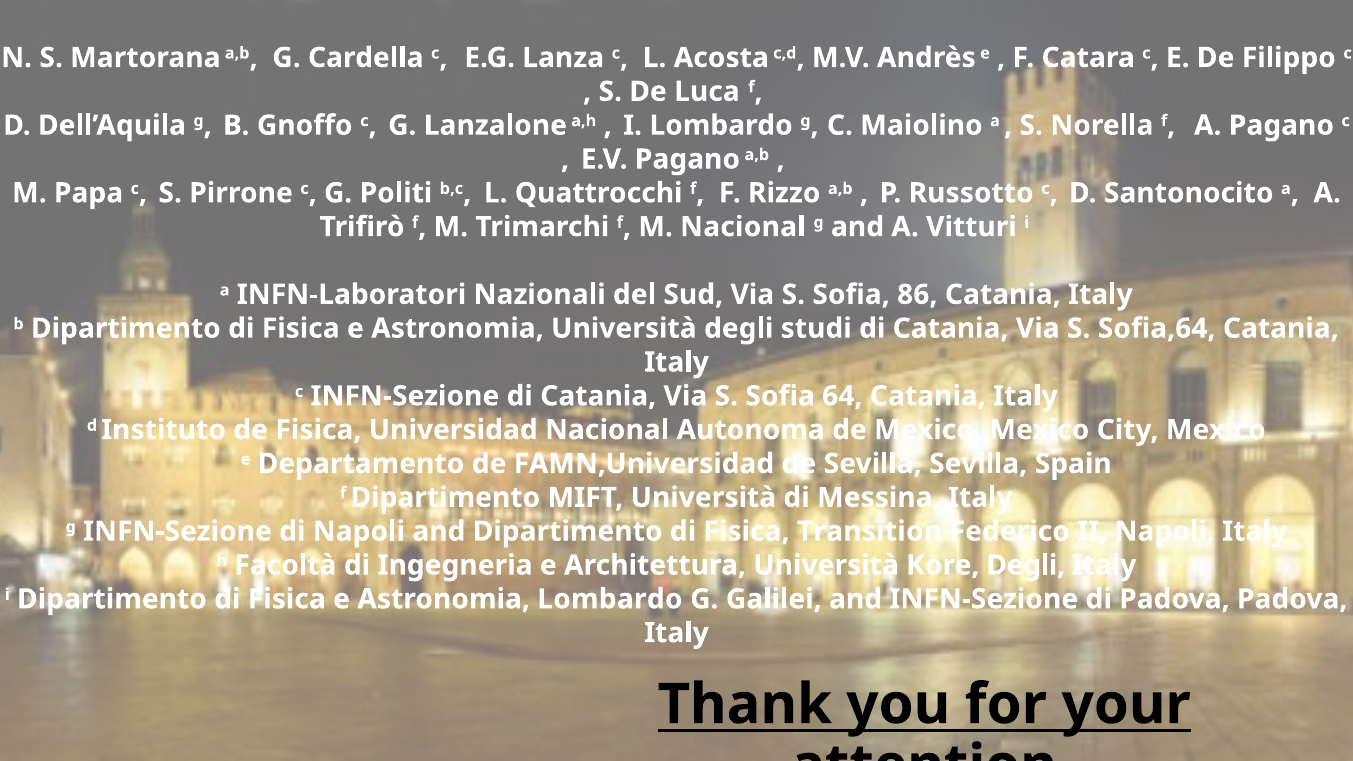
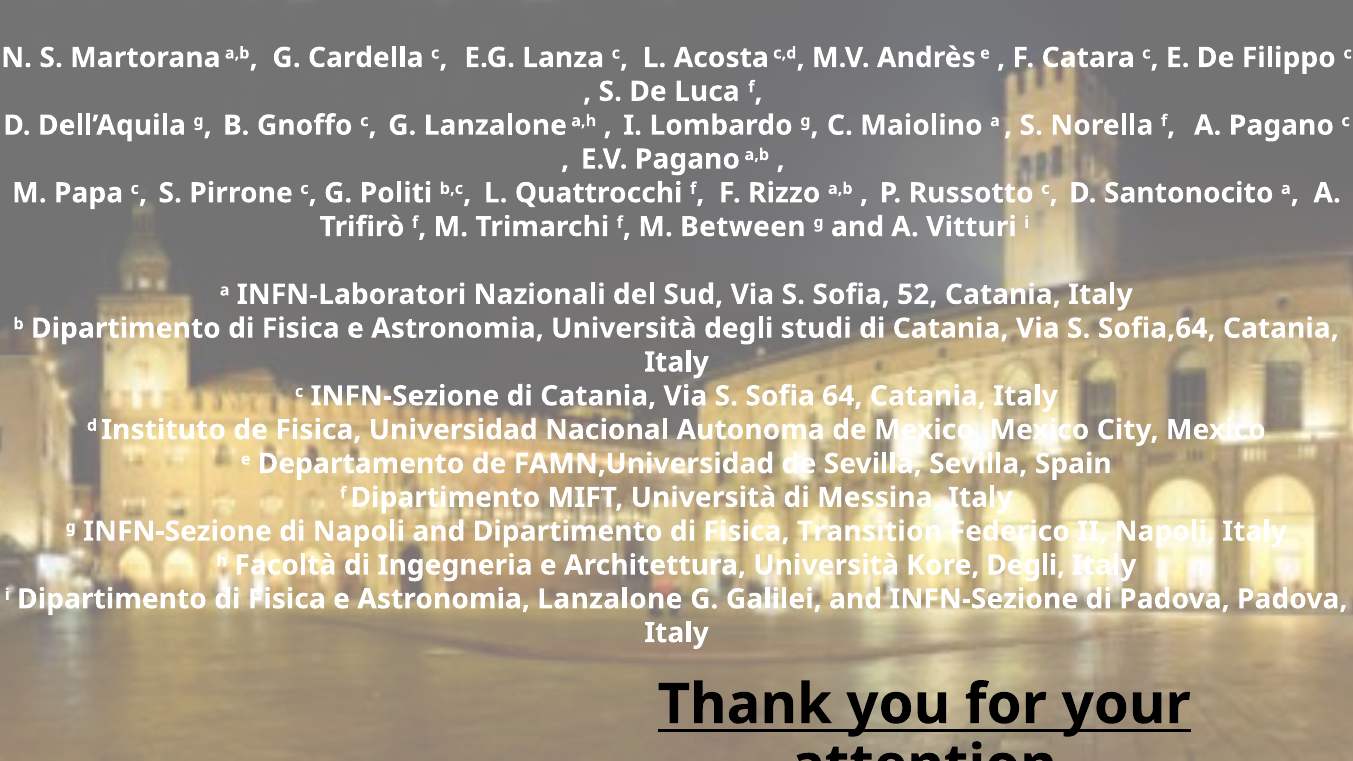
M Nacional: Nacional -> Between
86: 86 -> 52
Astronomia Lombardo: Lombardo -> Lanzalone
